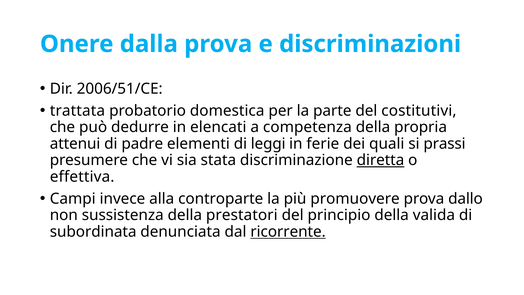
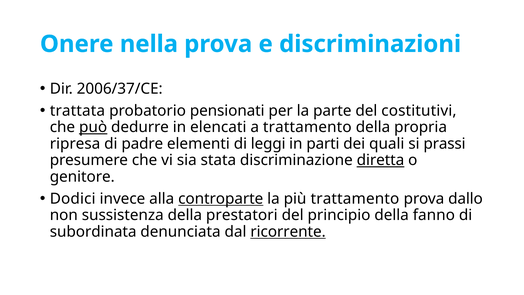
dalla: dalla -> nella
2006/51/CE: 2006/51/CE -> 2006/37/CE
domestica: domestica -> pensionati
può underline: none -> present
a competenza: competenza -> trattamento
attenui: attenui -> ripresa
ferie: ferie -> parti
effettiva: effettiva -> genitore
Campi: Campi -> Dodici
controparte underline: none -> present
più promuovere: promuovere -> trattamento
valida: valida -> fanno
